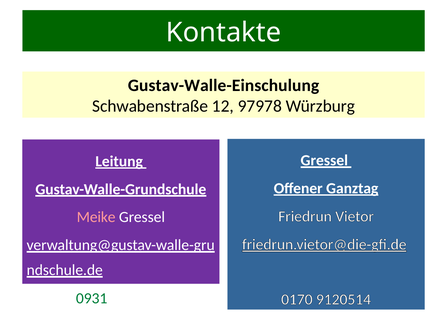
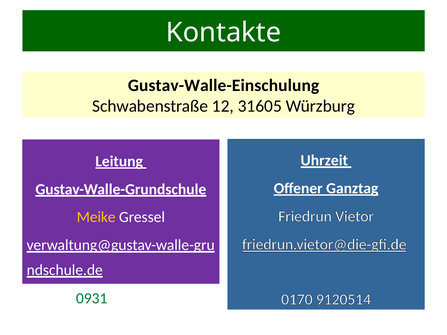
97978: 97978 -> 31605
Gressel at (324, 161): Gressel -> Uhrzeit
Meike colour: pink -> yellow
